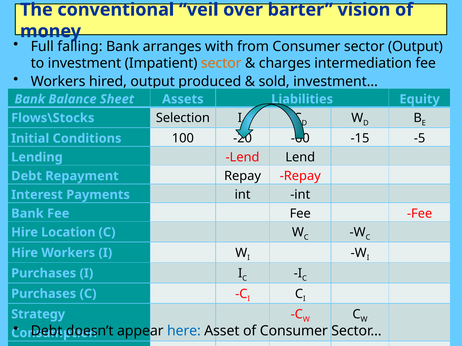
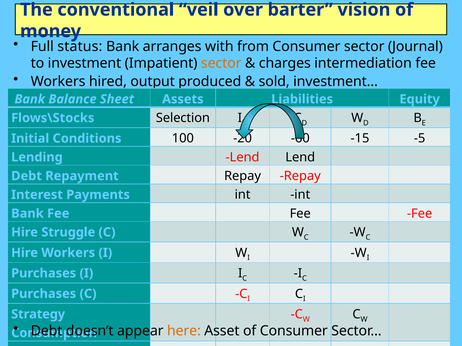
falling: falling -> status
sector Output: Output -> Journal
Location: Location -> Struggle
here colour: blue -> orange
